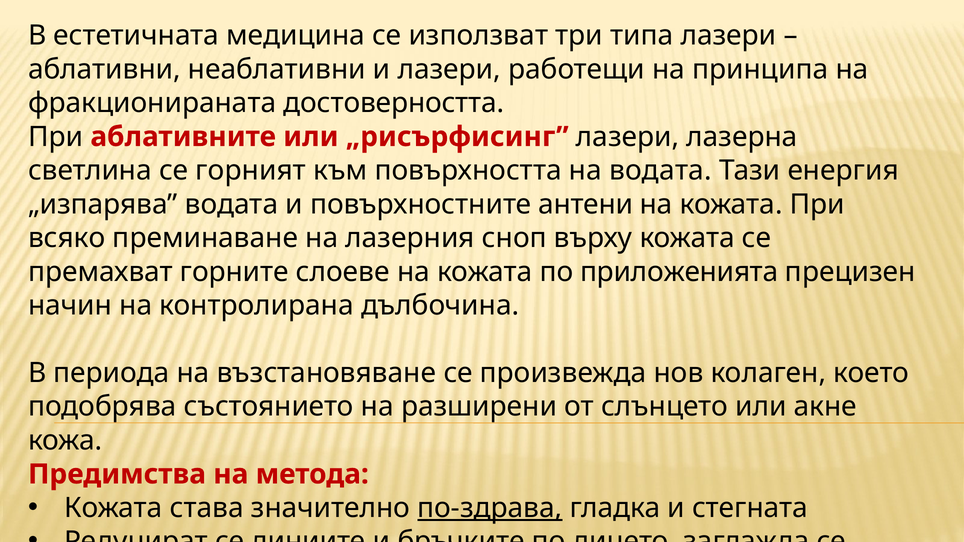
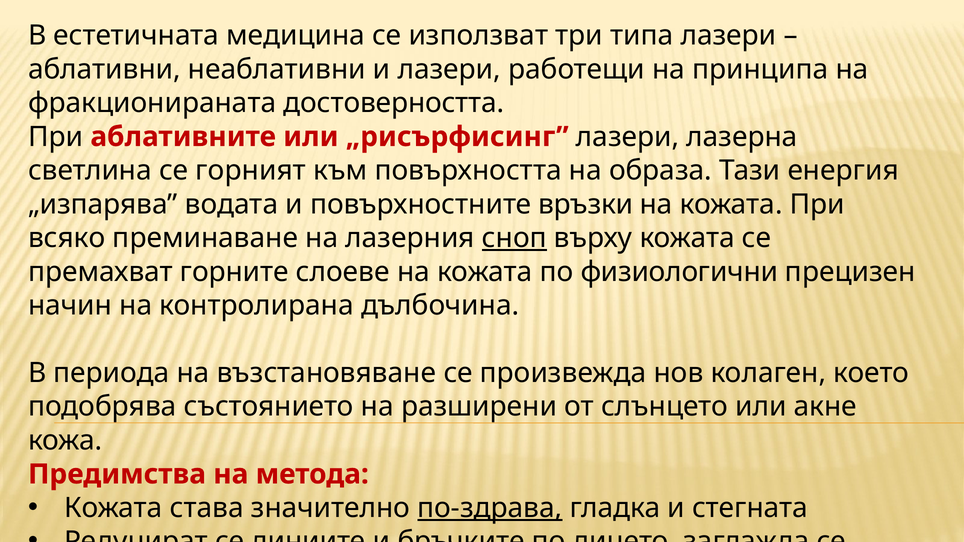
на водата: водата -> образа
антени: антени -> връзки
сноп underline: none -> present
приложенията: приложенията -> физиологични
